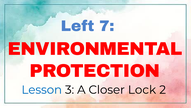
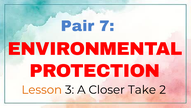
Left: Left -> Pair
Lesson colour: blue -> orange
Lock: Lock -> Take
